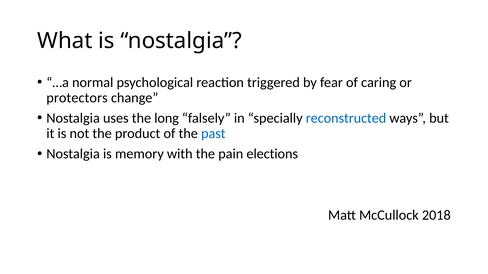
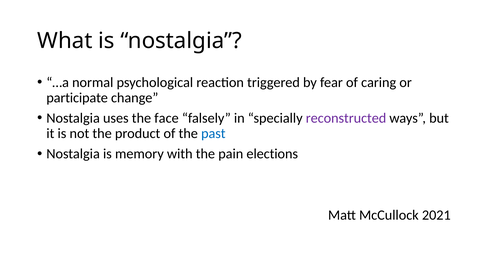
protectors: protectors -> participate
long: long -> face
reconstructed colour: blue -> purple
2018: 2018 -> 2021
